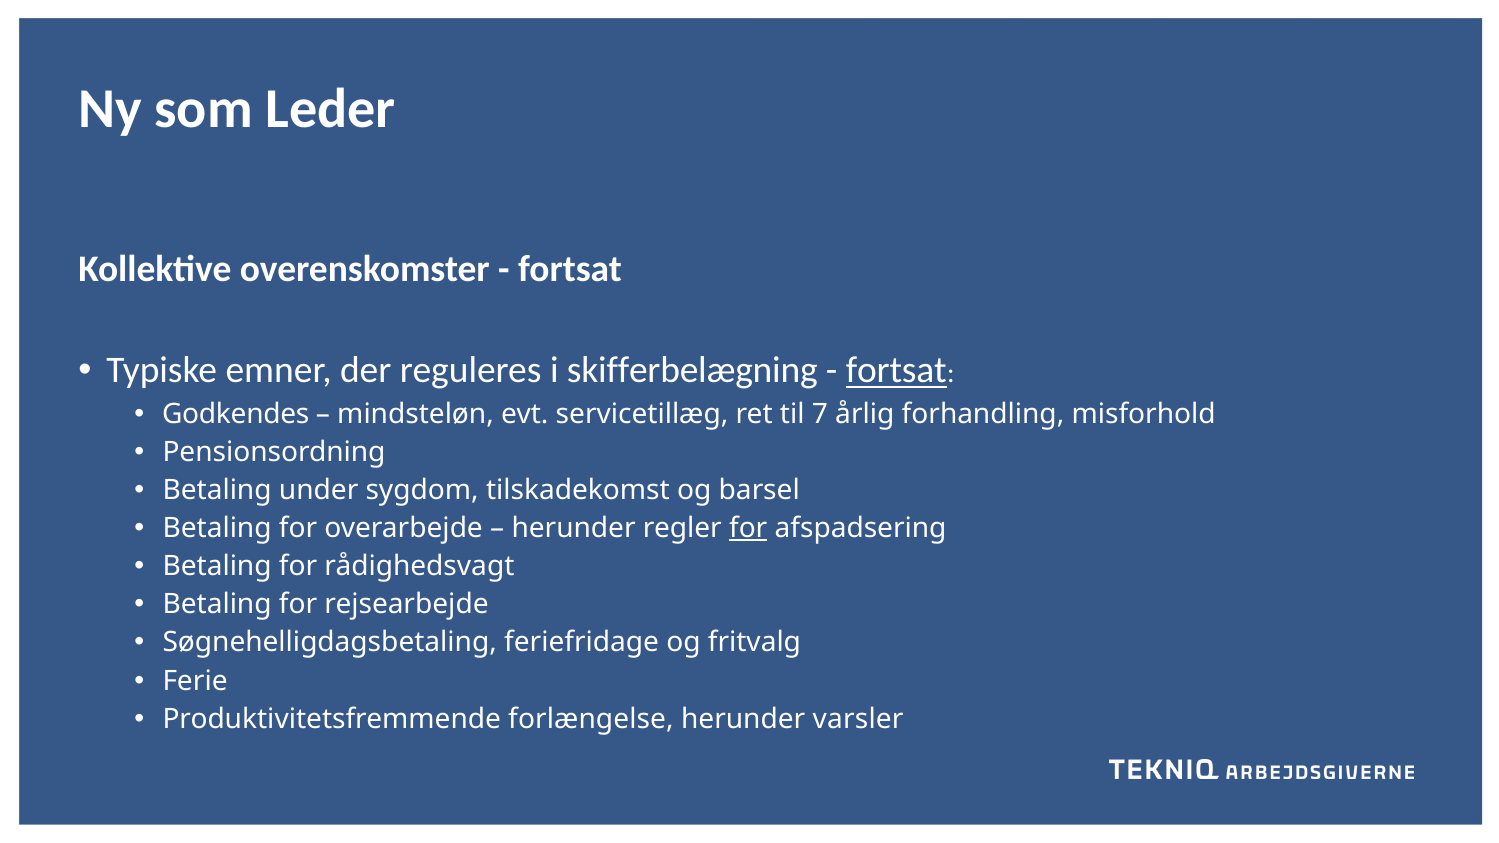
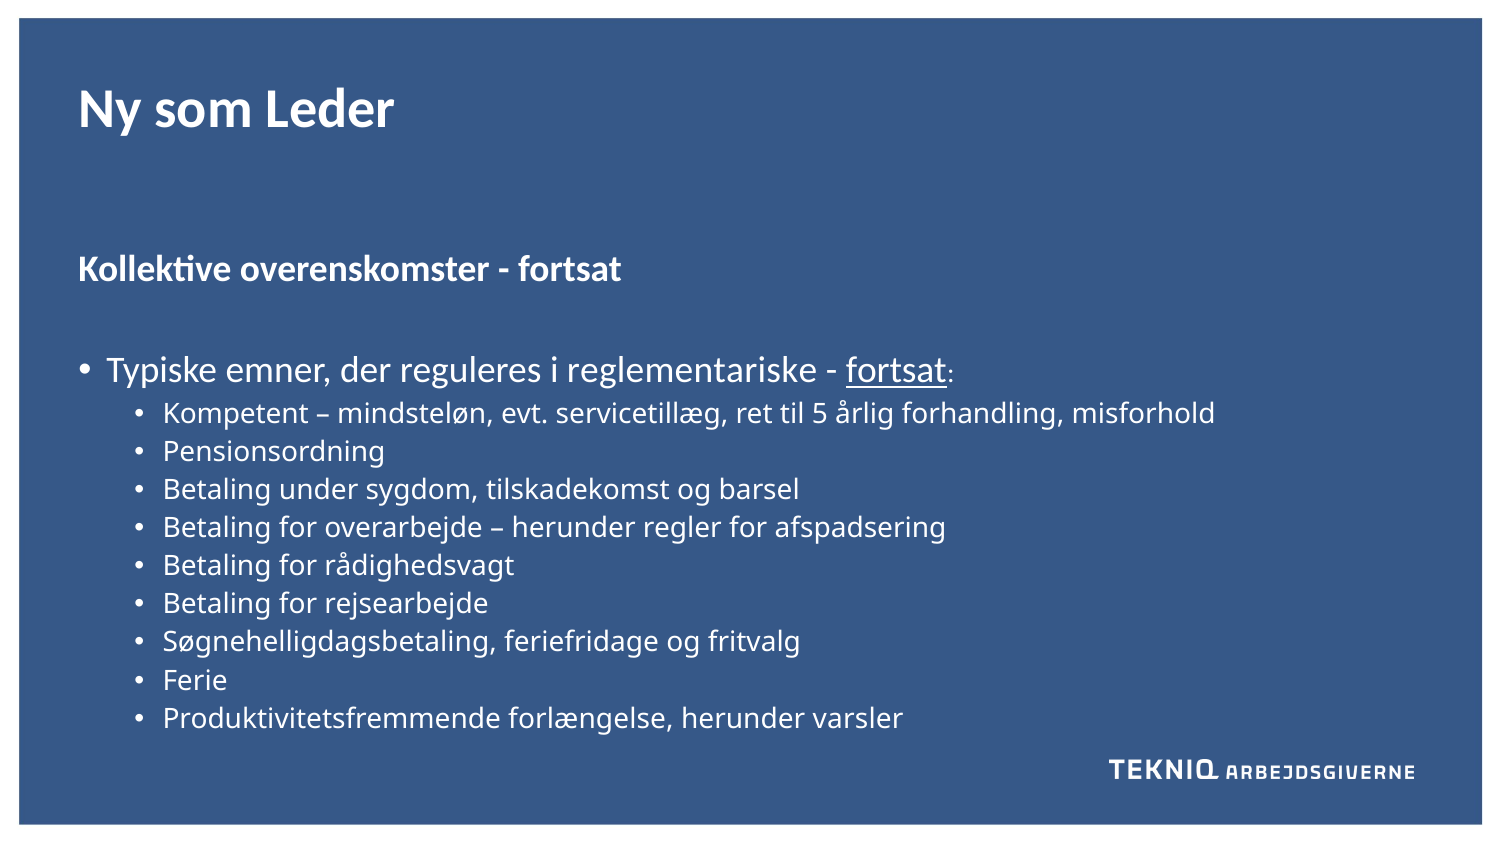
skifferbelægning: skifferbelægning -> reglementariske
Godkendes: Godkendes -> Kompetent
7: 7 -> 5
for at (748, 528) underline: present -> none
